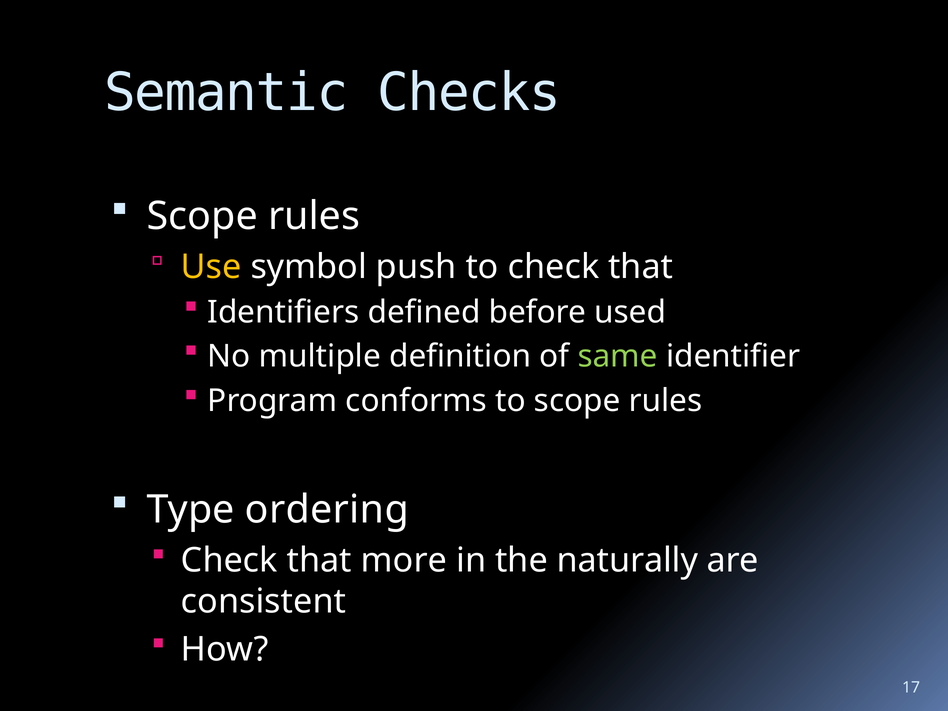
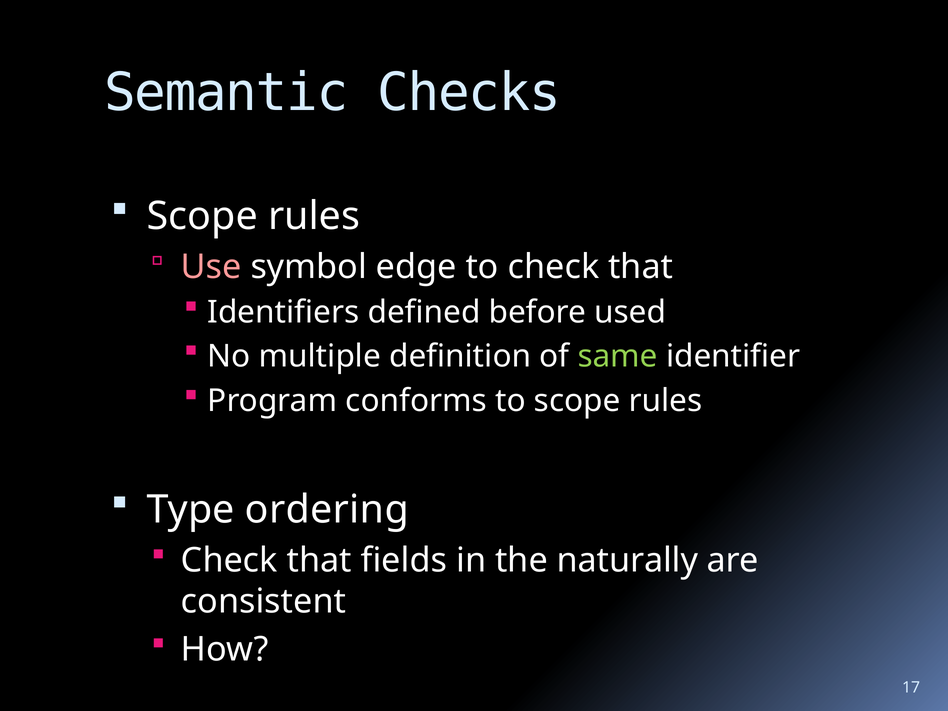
Use colour: yellow -> pink
push: push -> edge
more: more -> fields
